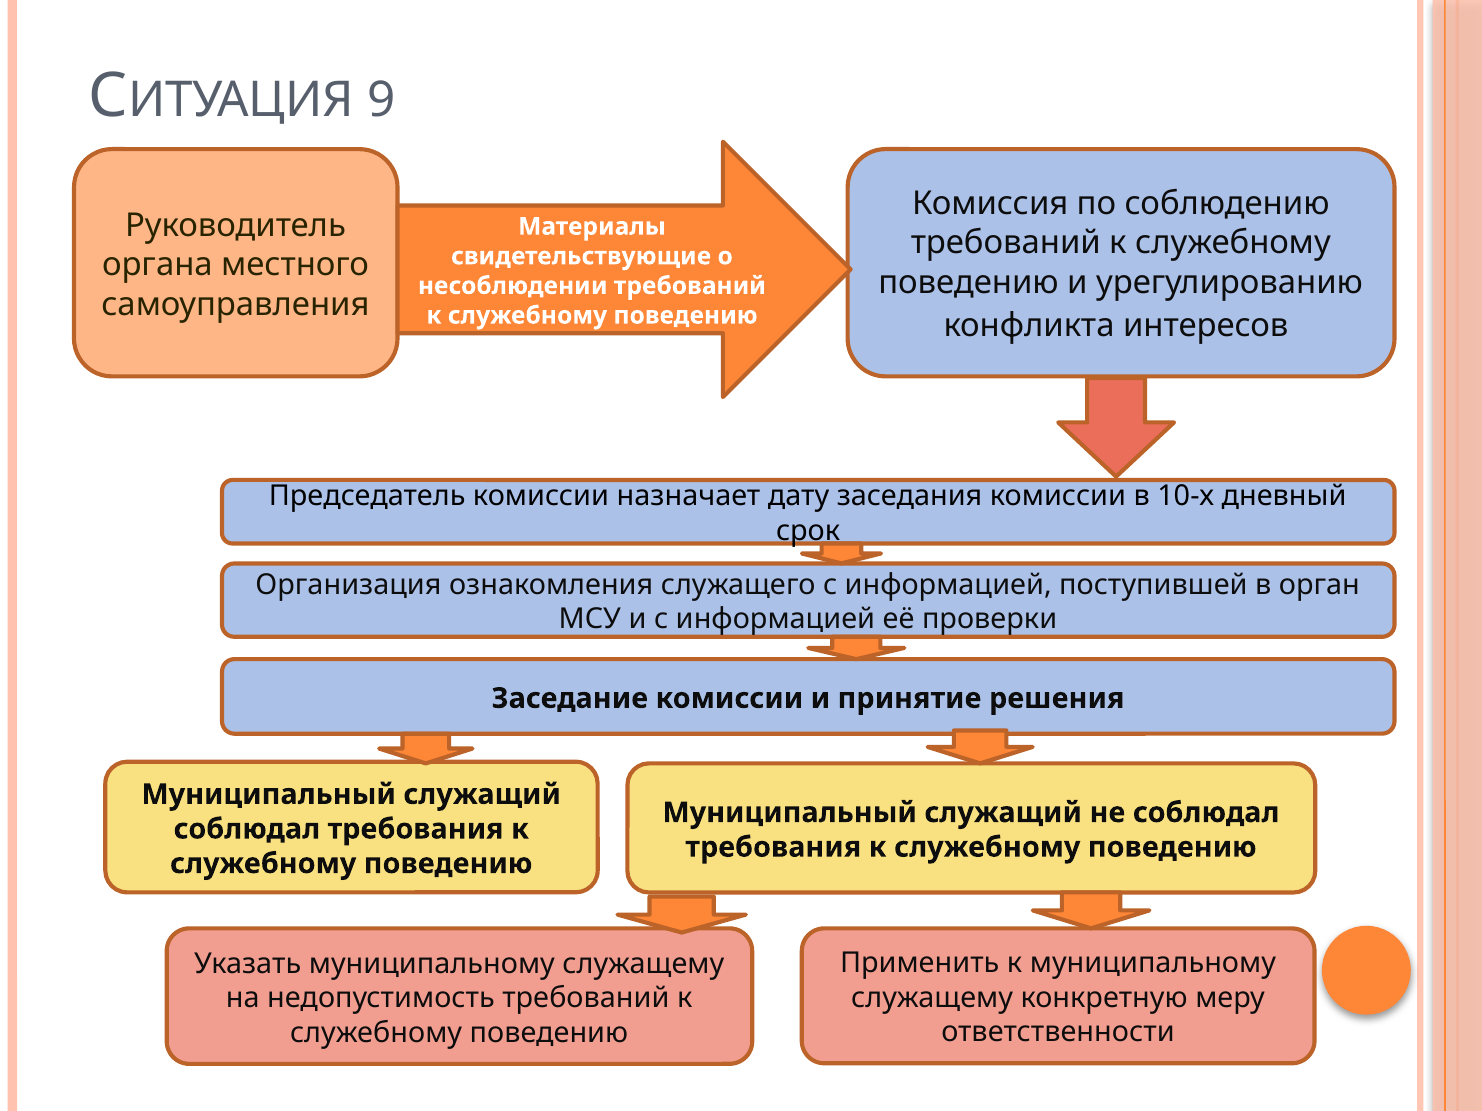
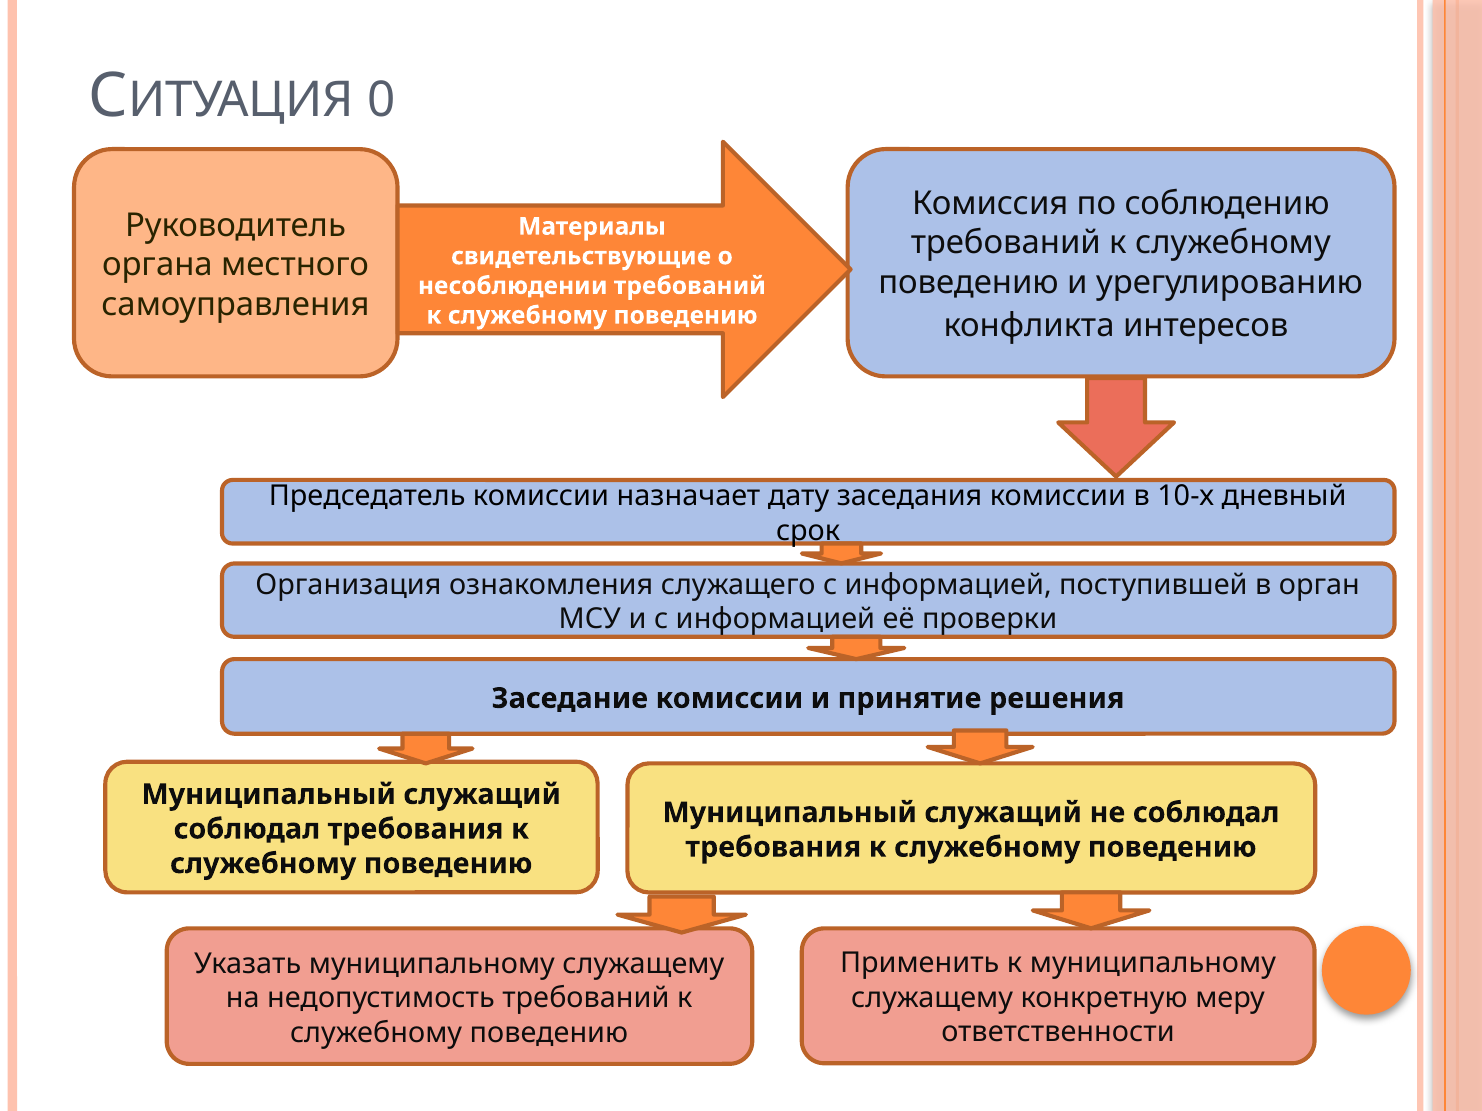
9: 9 -> 0
